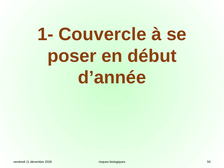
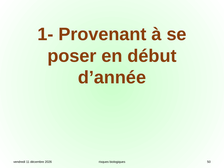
Couvercle: Couvercle -> Provenant
